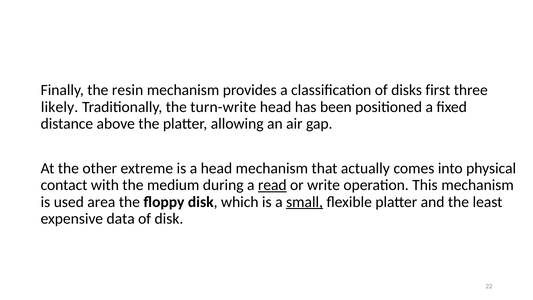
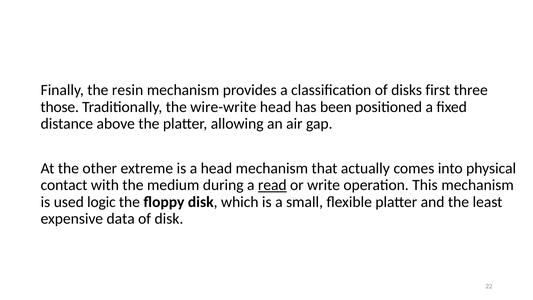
likely: likely -> those
turn-write: turn-write -> wire-write
area: area -> logic
small underline: present -> none
